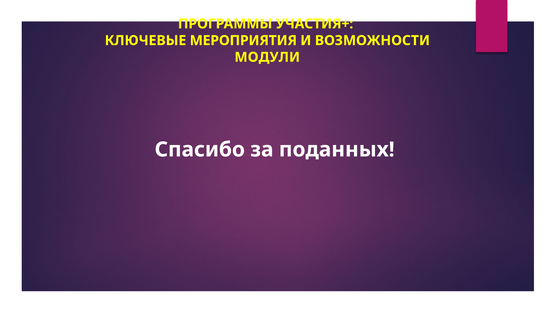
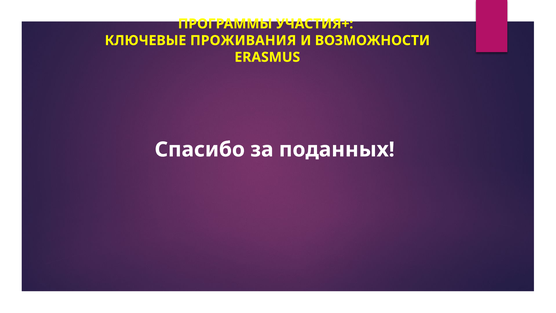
МЕРОПРИЯТИЯ: МЕРОПРИЯТИЯ -> ПРОЖИВАНИЯ
МОДУЛИ: МОДУЛИ -> ERASMUS
